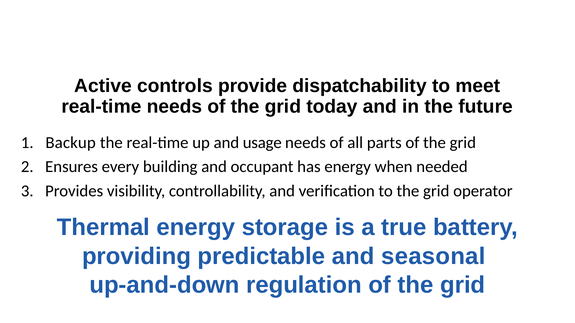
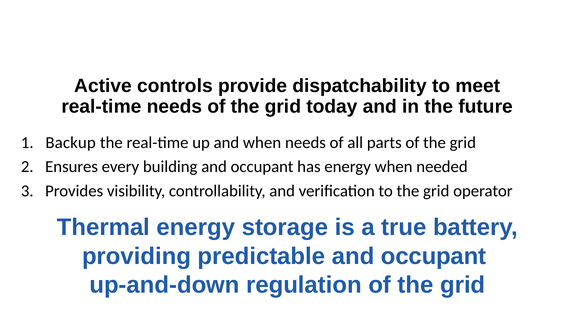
and usage: usage -> when
predictable and seasonal: seasonal -> occupant
